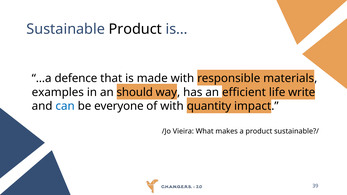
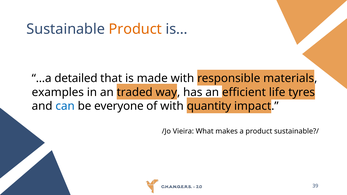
Product at (135, 29) colour: black -> orange
defence: defence -> detailed
should: should -> traded
write: write -> tyres
